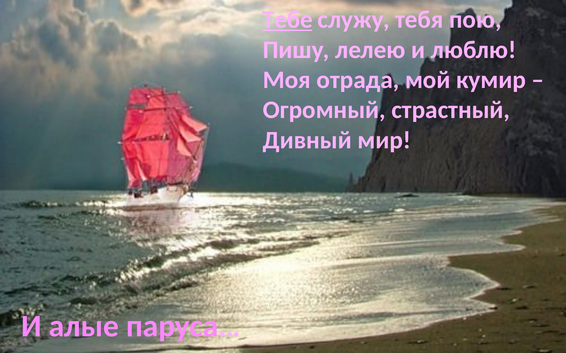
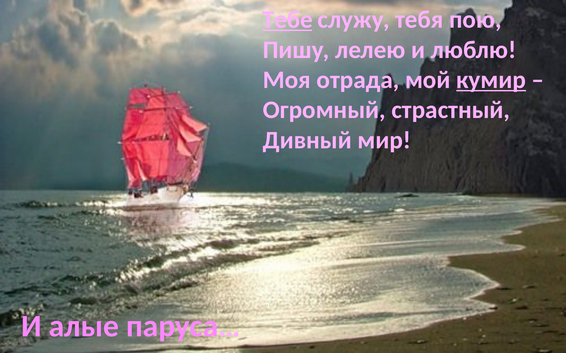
кумир underline: none -> present
